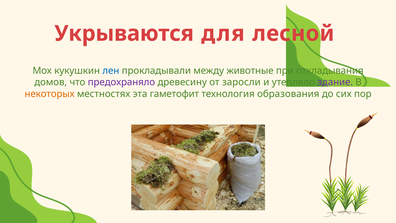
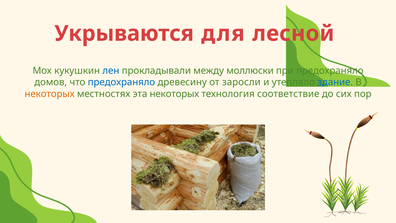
животные: животные -> моллюски
при откладывания: откладывания -> предохраняло
предохраняло at (121, 82) colour: purple -> blue
здание colour: purple -> blue
эта гаметофит: гаметофит -> некоторых
образования: образования -> соответствие
